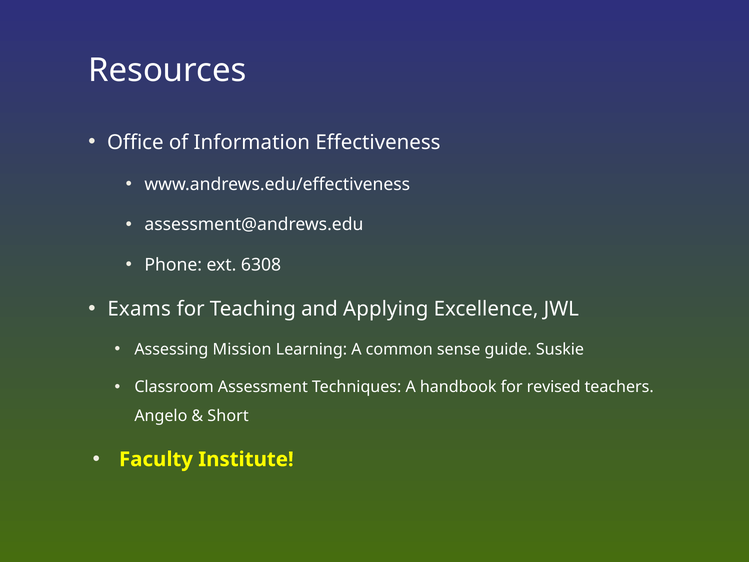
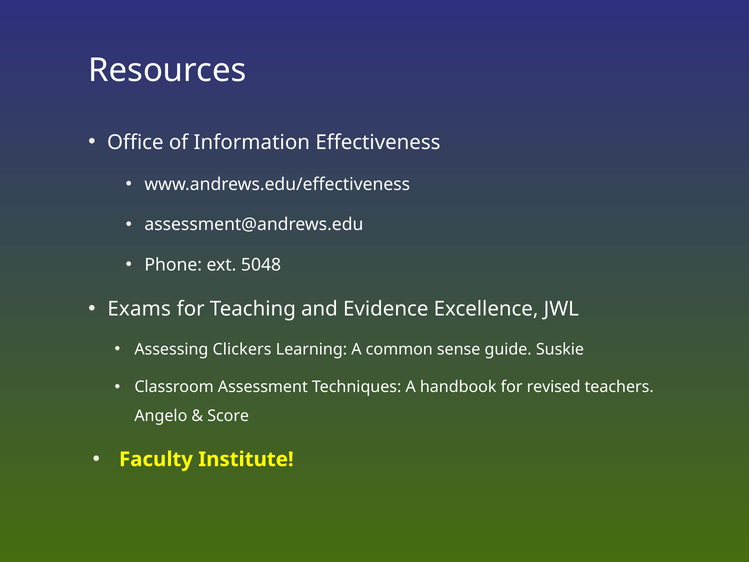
6308: 6308 -> 5048
Applying: Applying -> Evidence
Mission: Mission -> Clickers
Short: Short -> Score
